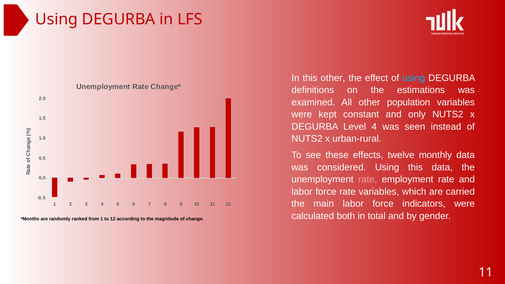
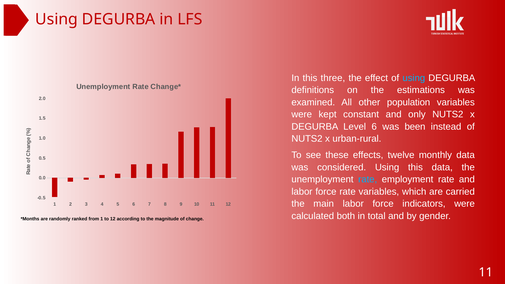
this other: other -> three
Level 4: 4 -> 6
seen: seen -> been
rate at (368, 179) colour: pink -> light blue
